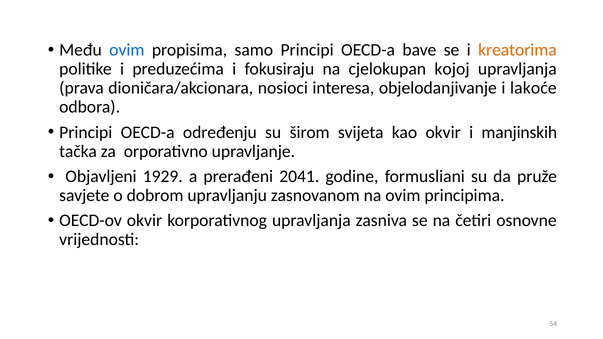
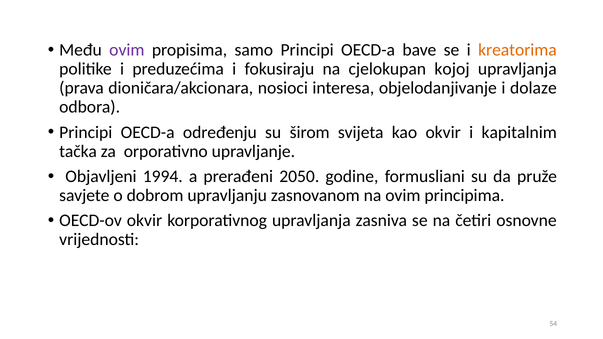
ovim at (127, 50) colour: blue -> purple
lakoće: lakoće -> dolaze
manjinskih: manjinskih -> kapitalnim
1929: 1929 -> 1994
2041: 2041 -> 2050
